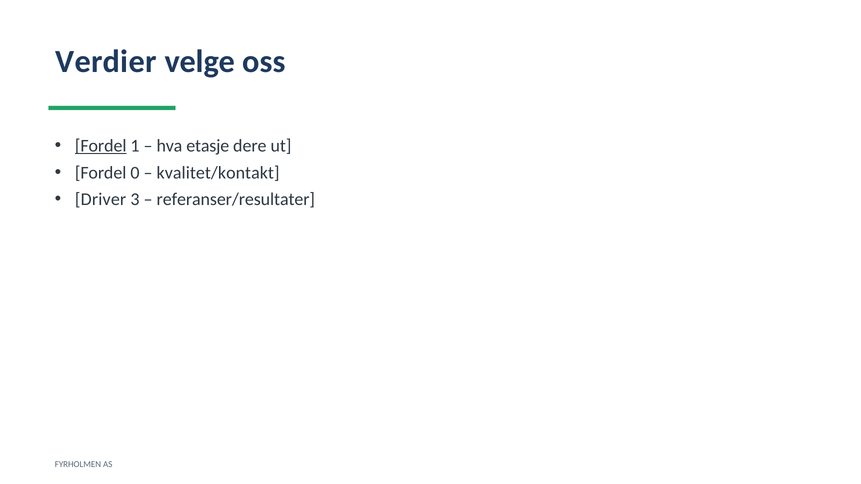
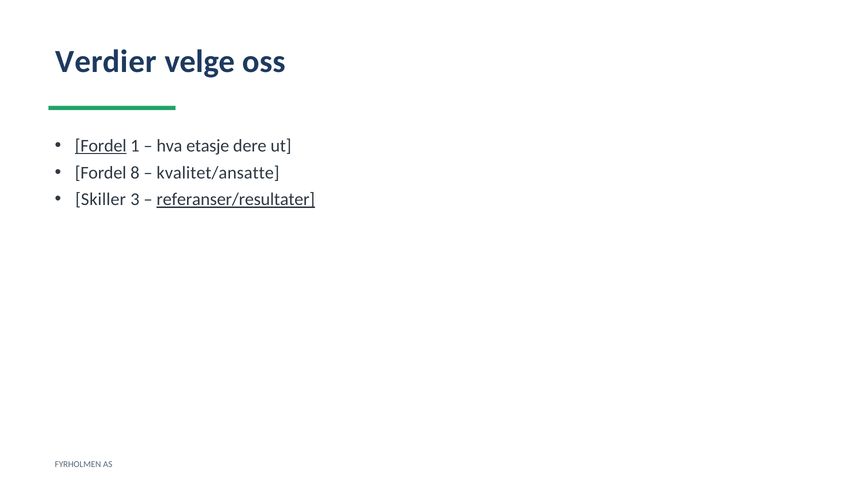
0: 0 -> 8
kvalitet/kontakt: kvalitet/kontakt -> kvalitet/ansatte
Driver: Driver -> Skiller
referanser/resultater underline: none -> present
